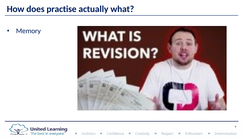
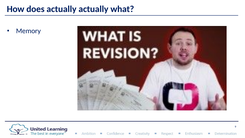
does practise: practise -> actually
